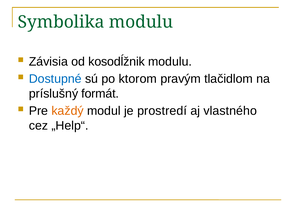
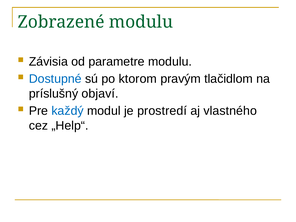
Symbolika: Symbolika -> Zobrazené
kosodĺžnik: kosodĺžnik -> parametre
formát: formát -> objaví
každý colour: orange -> blue
